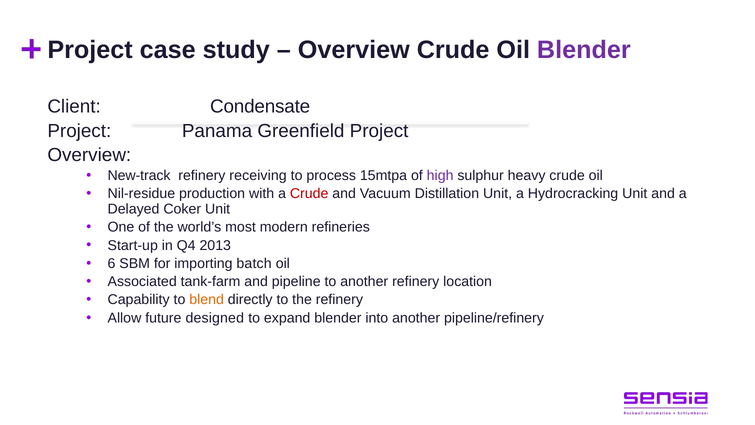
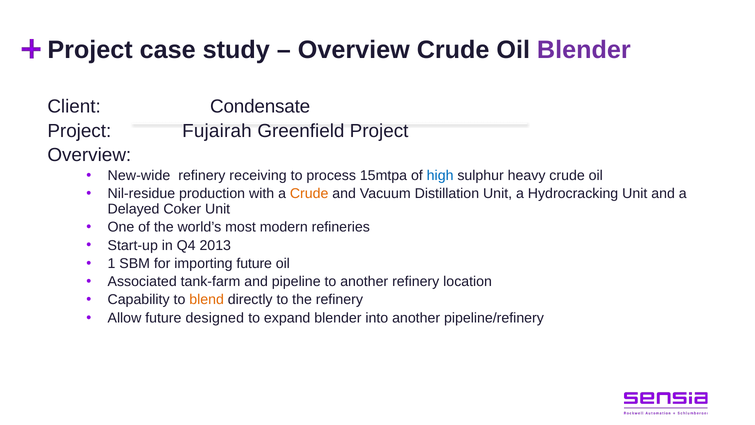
Panama: Panama -> Fujairah
New-track: New-track -> New-wide
high colour: purple -> blue
Crude at (309, 194) colour: red -> orange
6: 6 -> 1
importing batch: batch -> future
